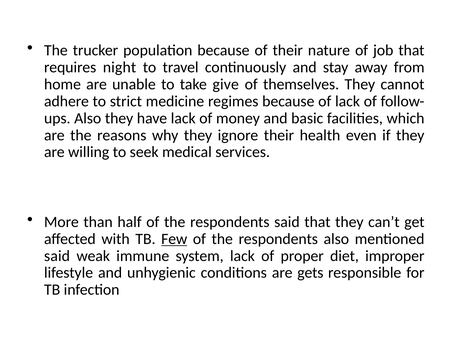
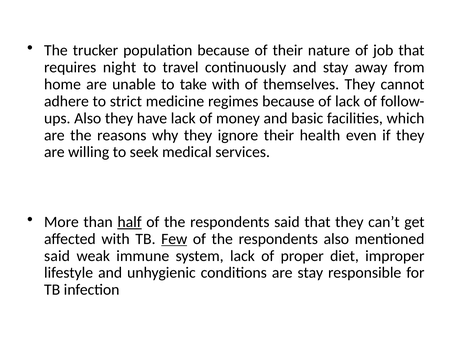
take give: give -> with
half underline: none -> present
are gets: gets -> stay
